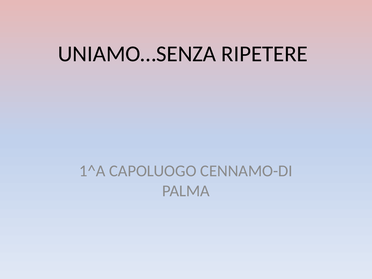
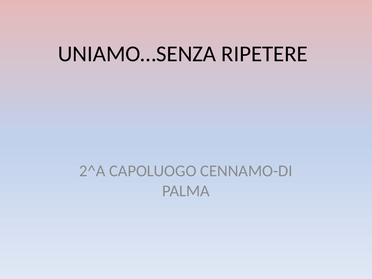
1^A: 1^A -> 2^A
